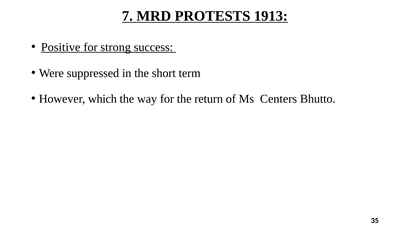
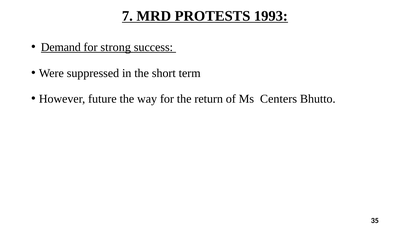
1913: 1913 -> 1993
Positive: Positive -> Demand
which: which -> future
